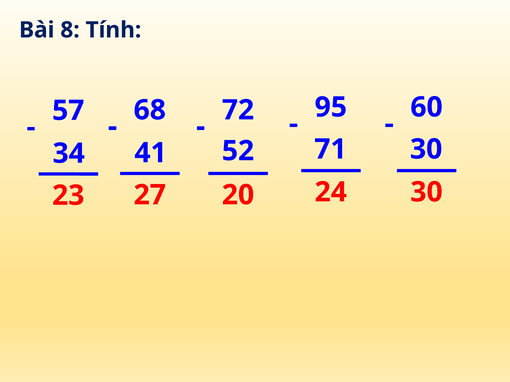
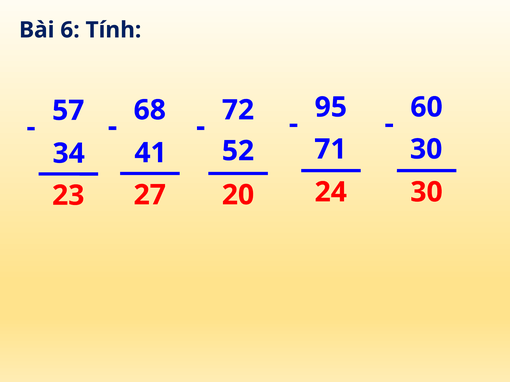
8: 8 -> 6
